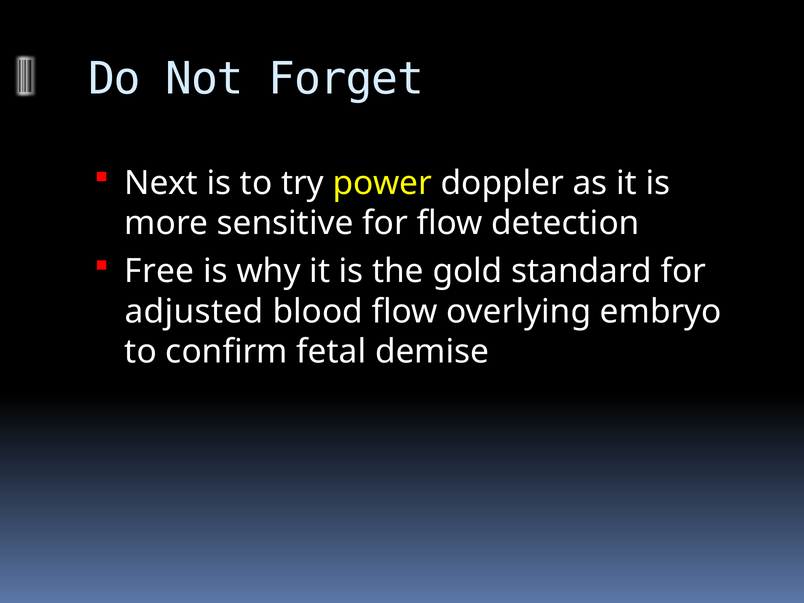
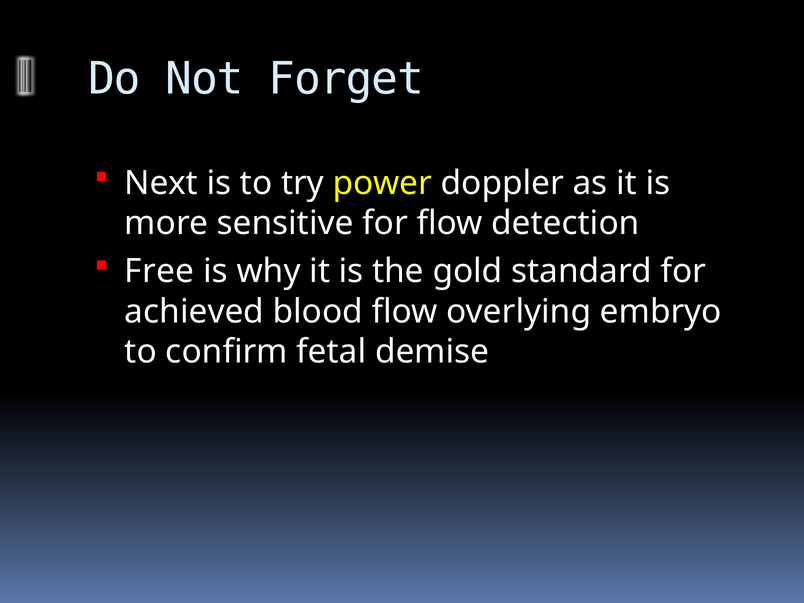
adjusted: adjusted -> achieved
